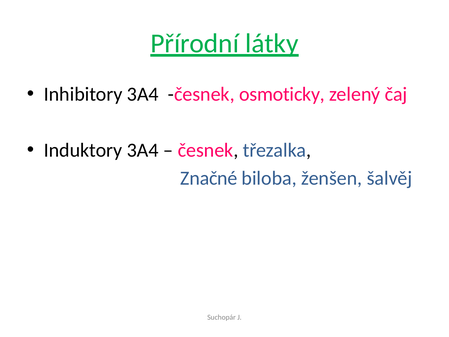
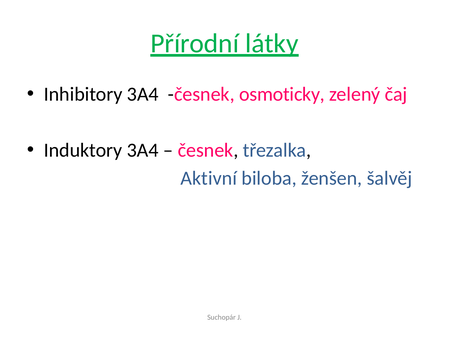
Značné: Značné -> Aktivní
